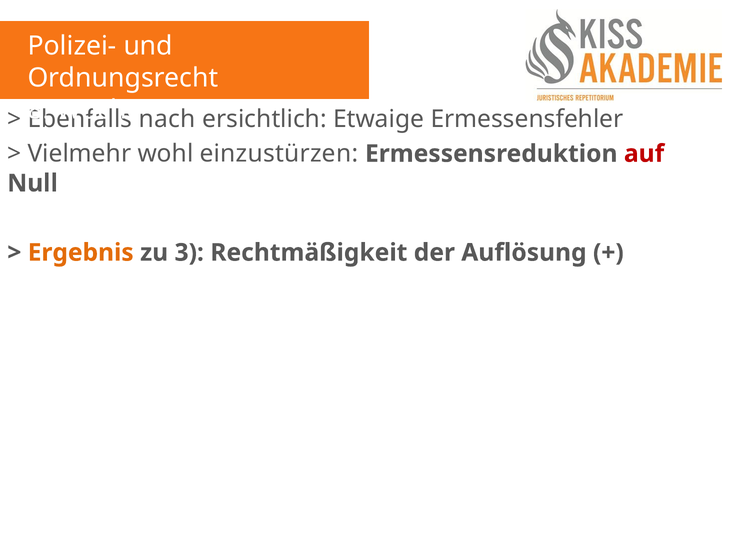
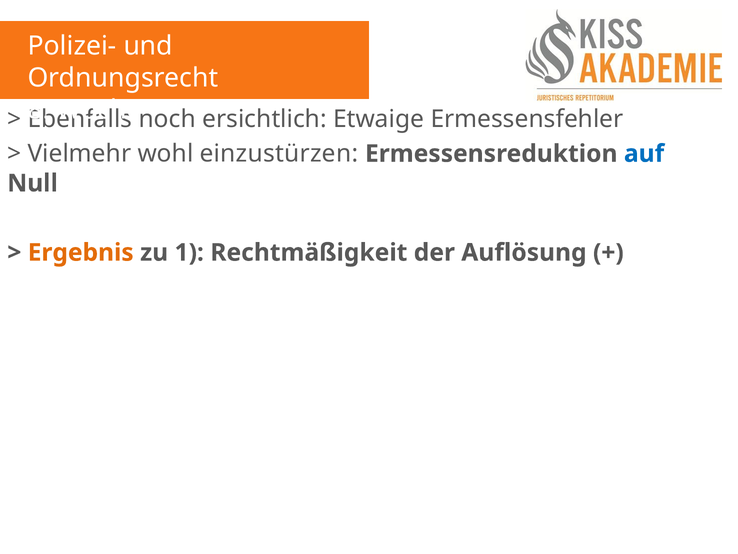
nach: nach -> noch
auf colour: red -> blue
3: 3 -> 1
